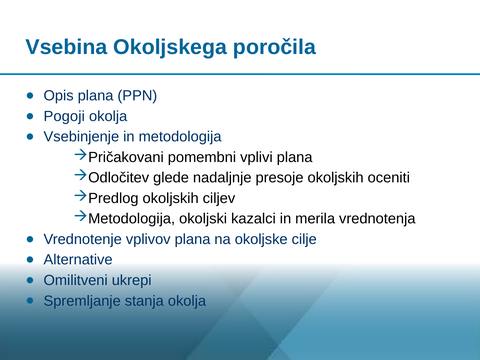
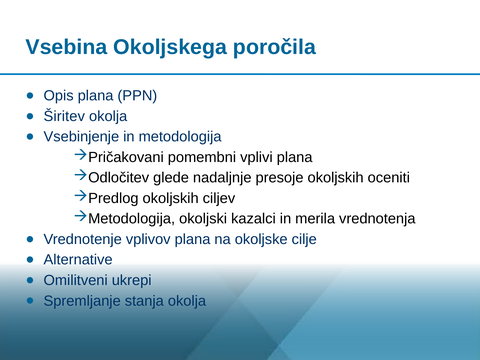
Pogoji: Pogoji -> Širitev
